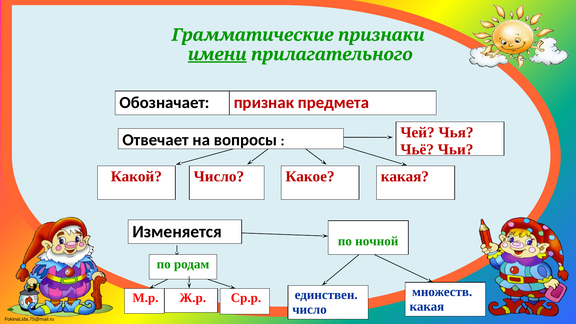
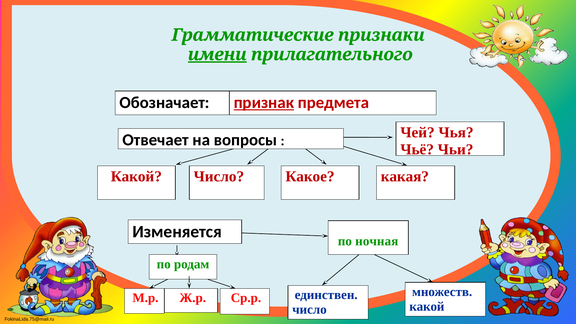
признак underline: none -> present
ночной: ночной -> ночная
какая at (427, 306): какая -> какой
